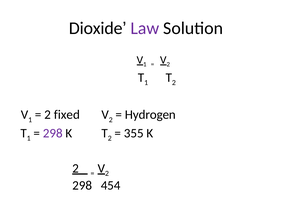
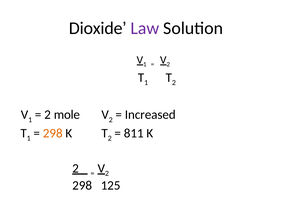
fixed: fixed -> mole
Hydrogen: Hydrogen -> Increased
298 at (53, 133) colour: purple -> orange
355: 355 -> 811
454: 454 -> 125
